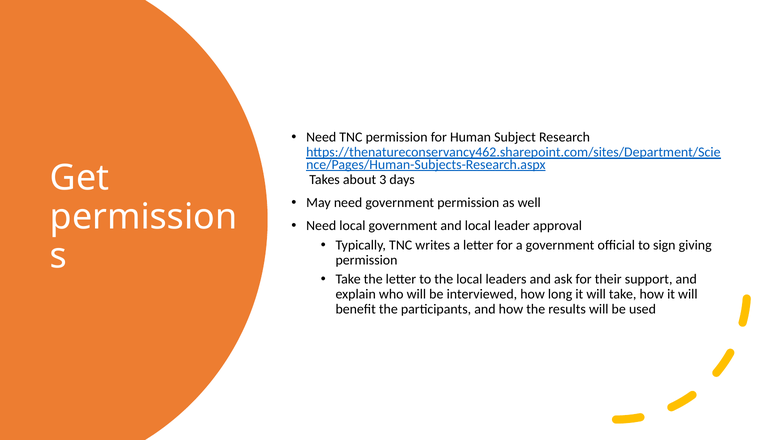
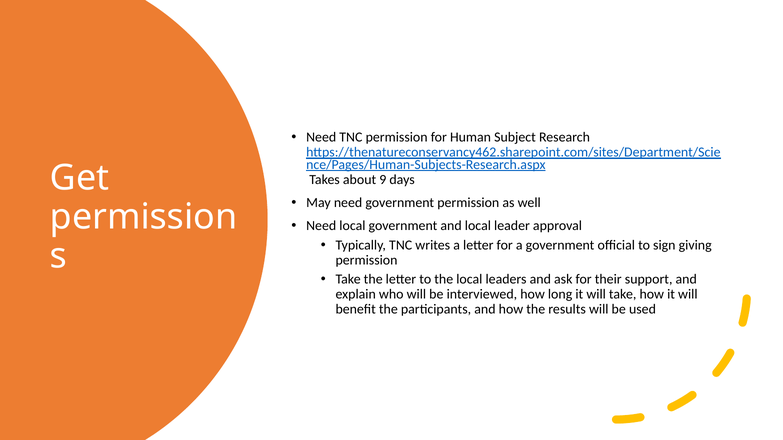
3: 3 -> 9
